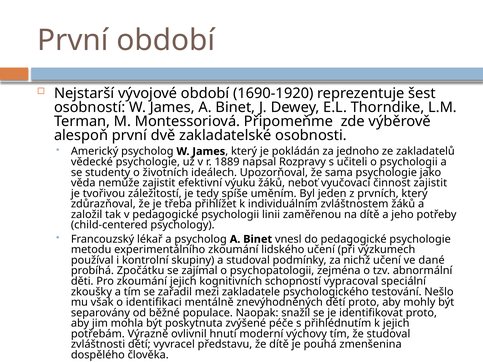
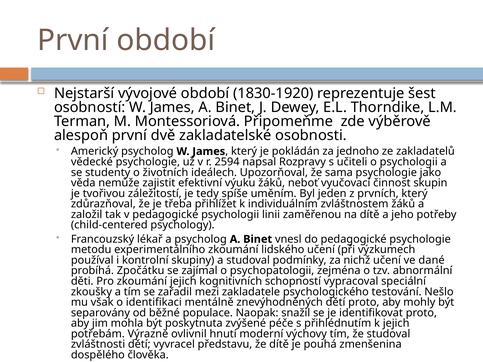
1690-1920: 1690-1920 -> 1830-1920
1889: 1889 -> 2594
činnost zajistit: zajistit -> skupin
